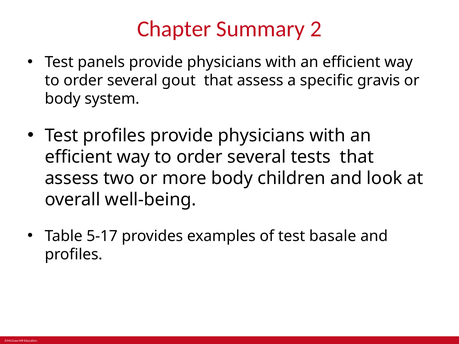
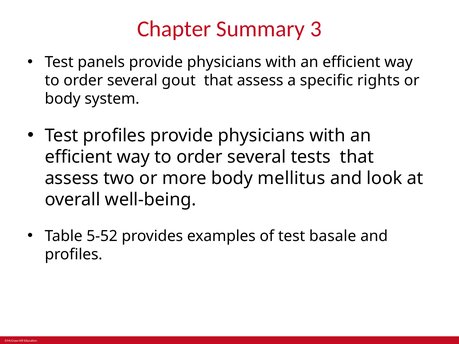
2: 2 -> 3
gravis: gravis -> rights
children: children -> mellitus
5-17: 5-17 -> 5-52
